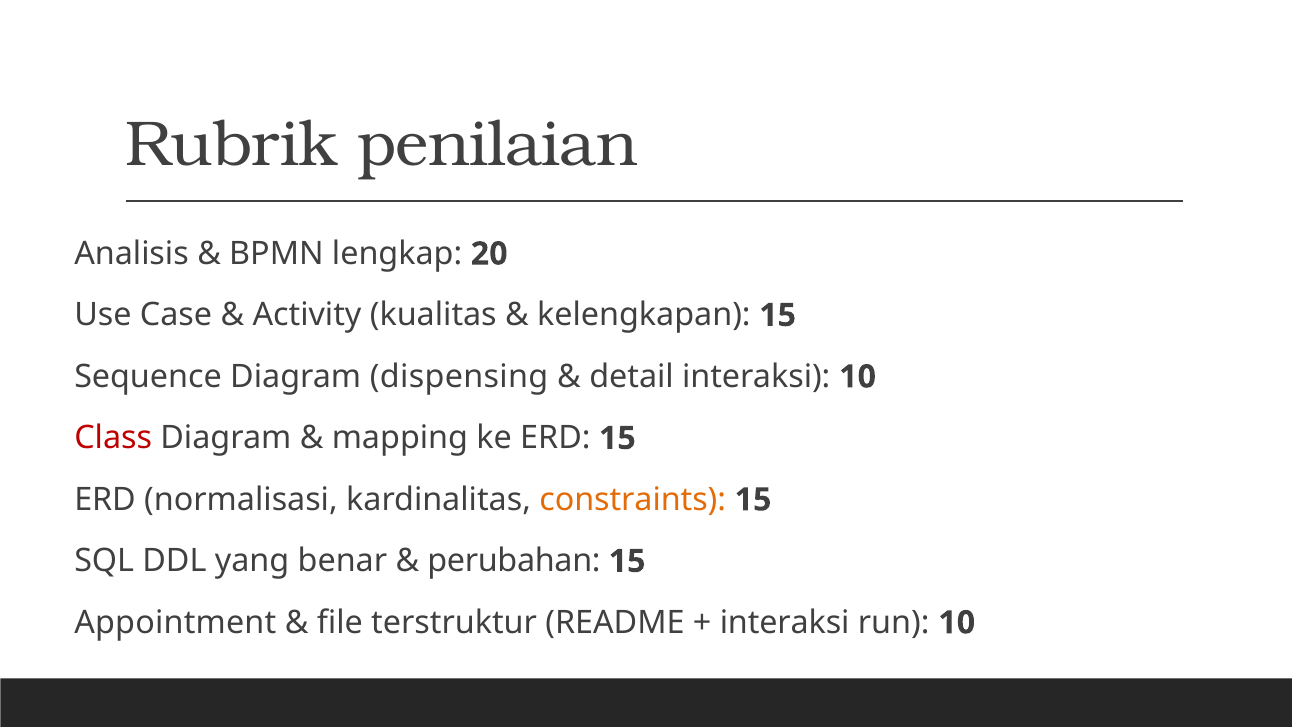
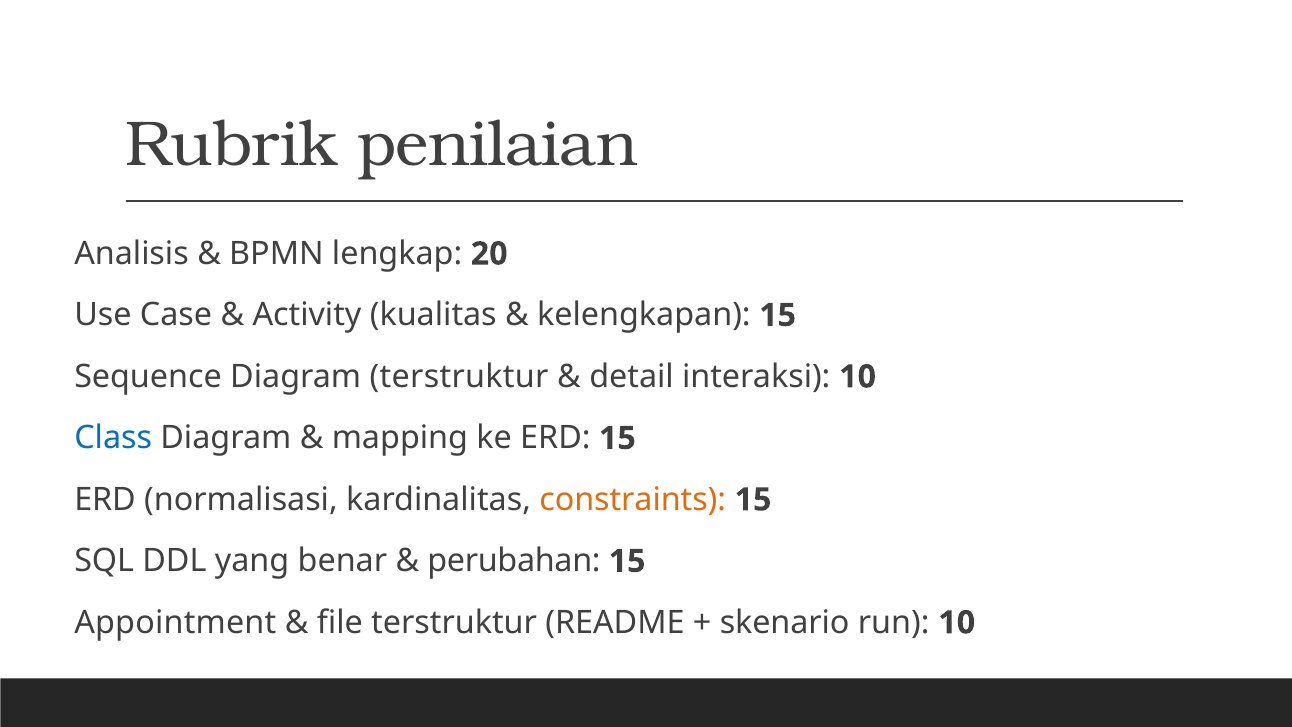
Diagram dispensing: dispensing -> terstruktur
Class colour: red -> blue
interaksi at (785, 622): interaksi -> skenario
